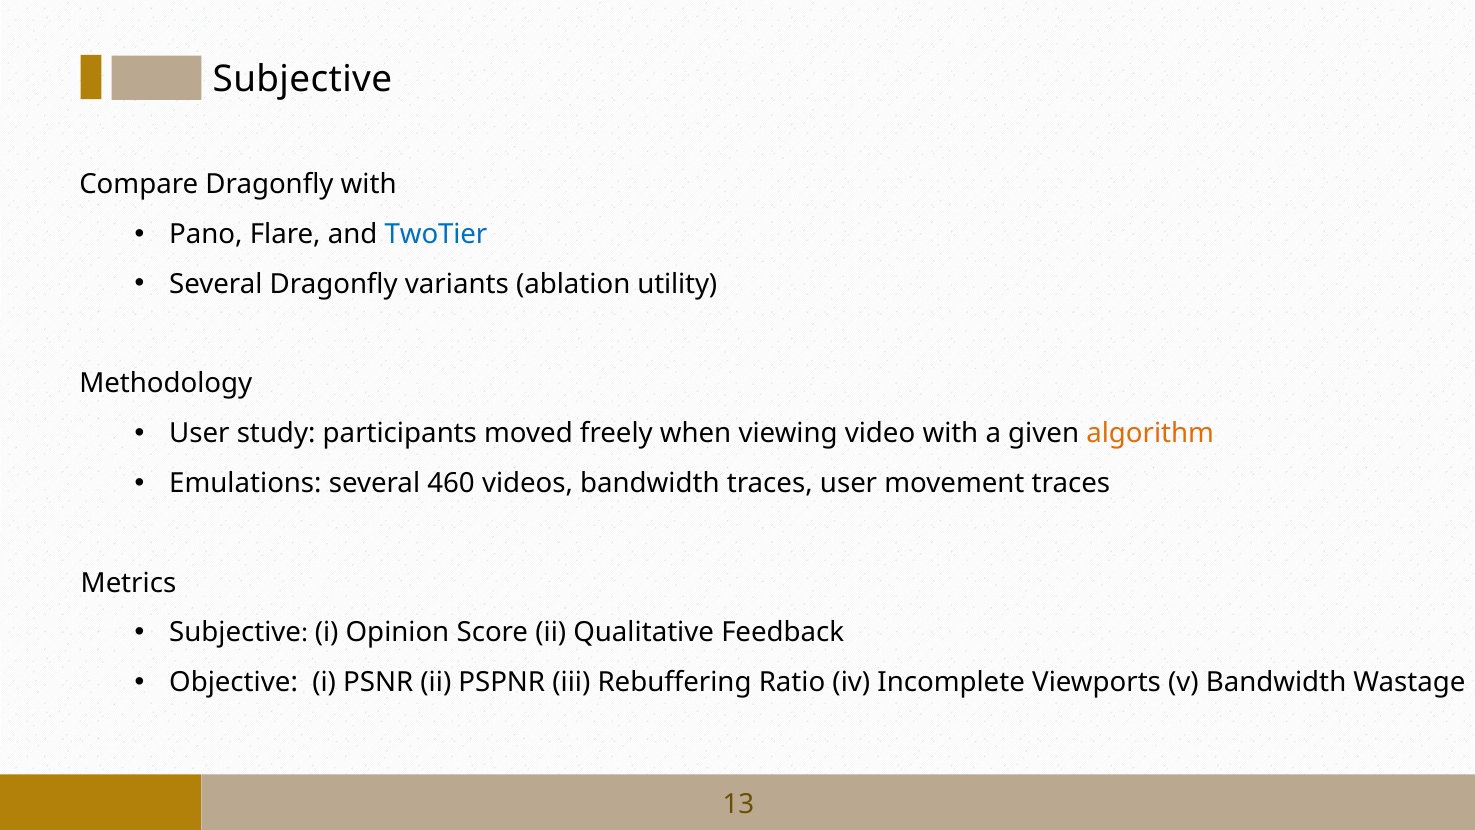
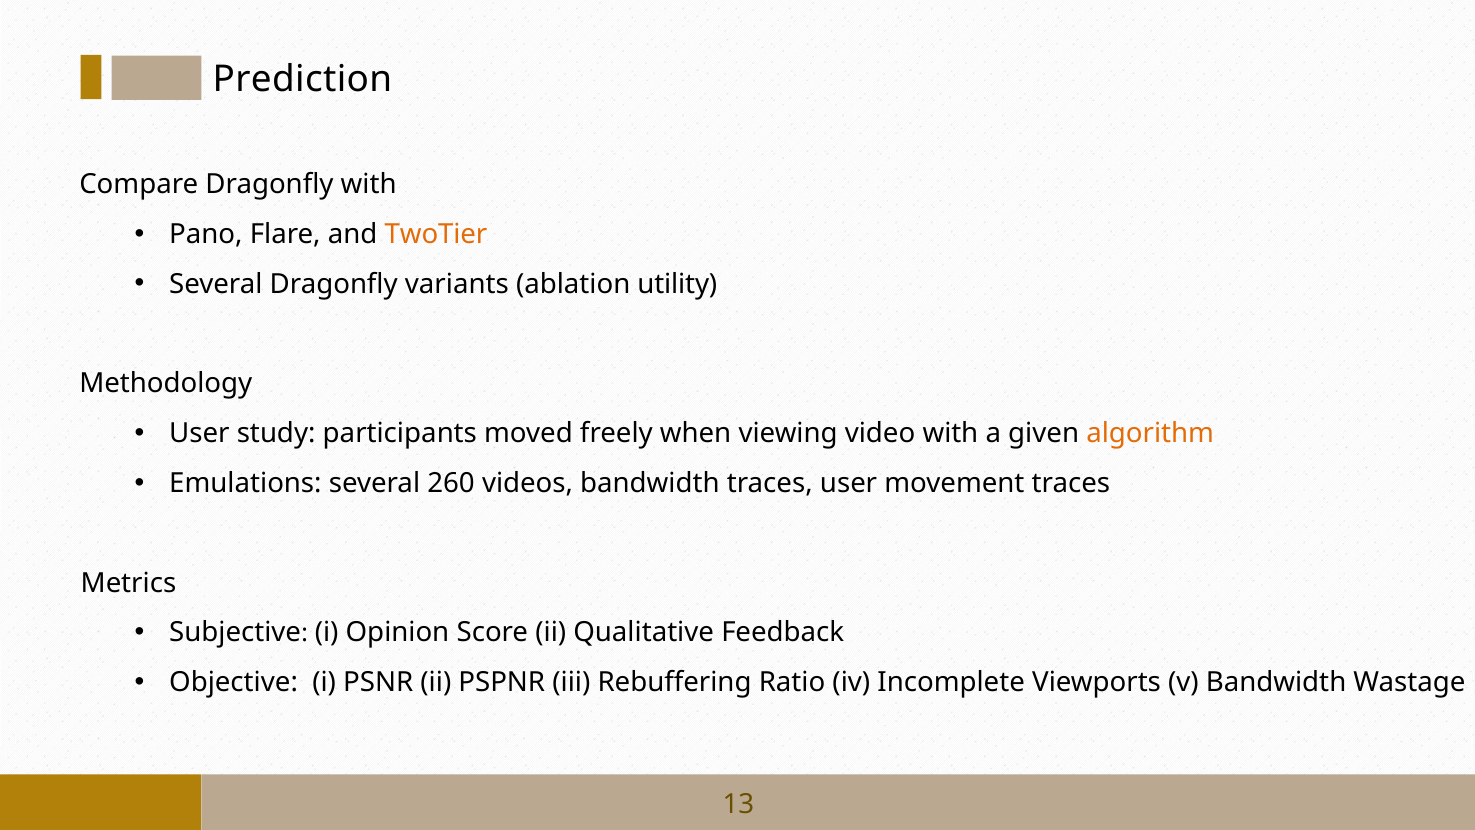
Subjective at (302, 79): Subjective -> Prediction
TwoTier colour: blue -> orange
460: 460 -> 260
